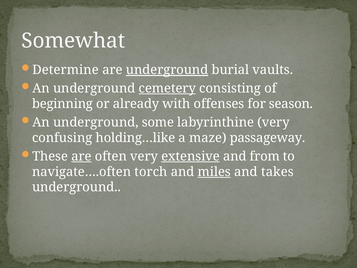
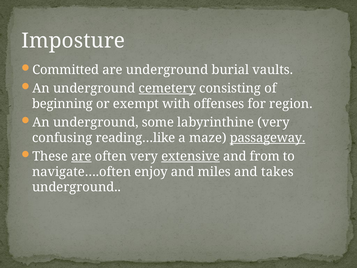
Somewhat: Somewhat -> Imposture
Determine: Determine -> Committed
underground at (167, 70) underline: present -> none
already: already -> exempt
season: season -> region
holding…like: holding…like -> reading…like
passageway underline: none -> present
torch: torch -> enjoy
miles underline: present -> none
